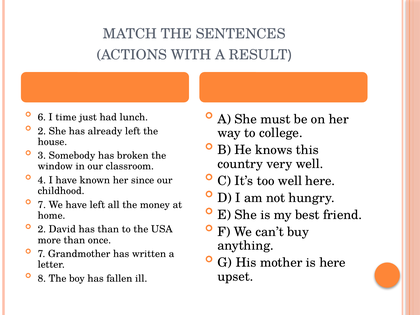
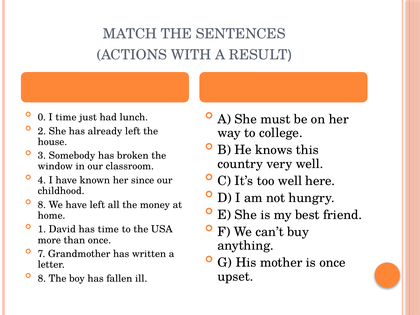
6: 6 -> 0
7 at (42, 205): 7 -> 8
2 at (42, 229): 2 -> 1
has than: than -> time
is here: here -> once
